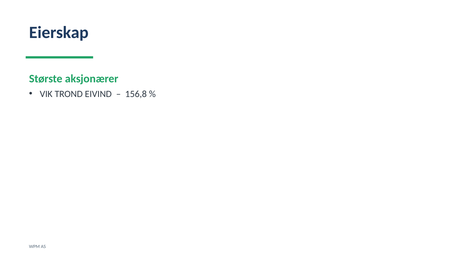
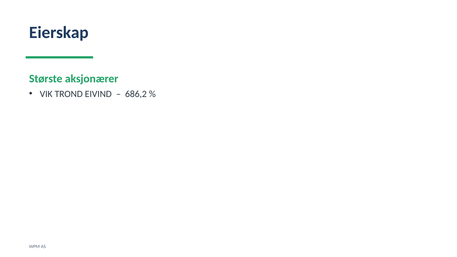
156,8: 156,8 -> 686,2
